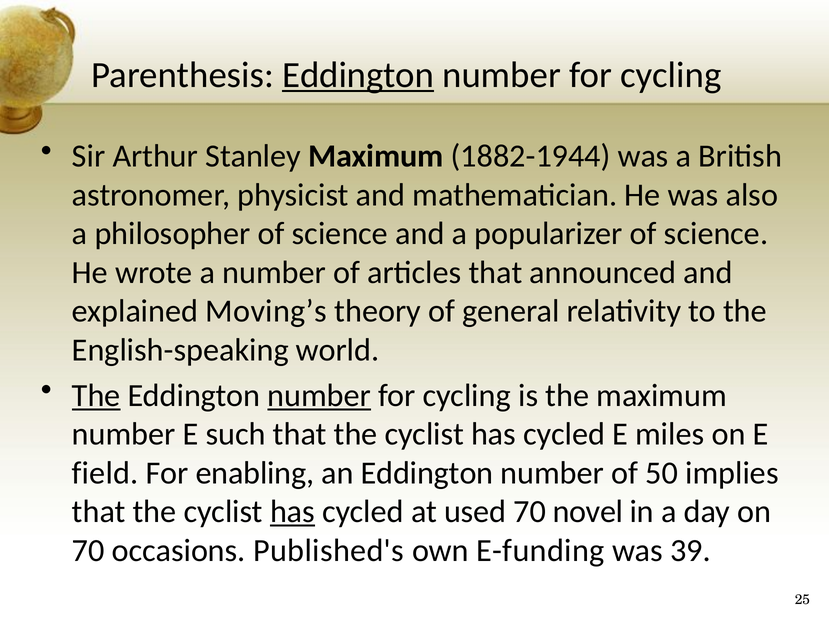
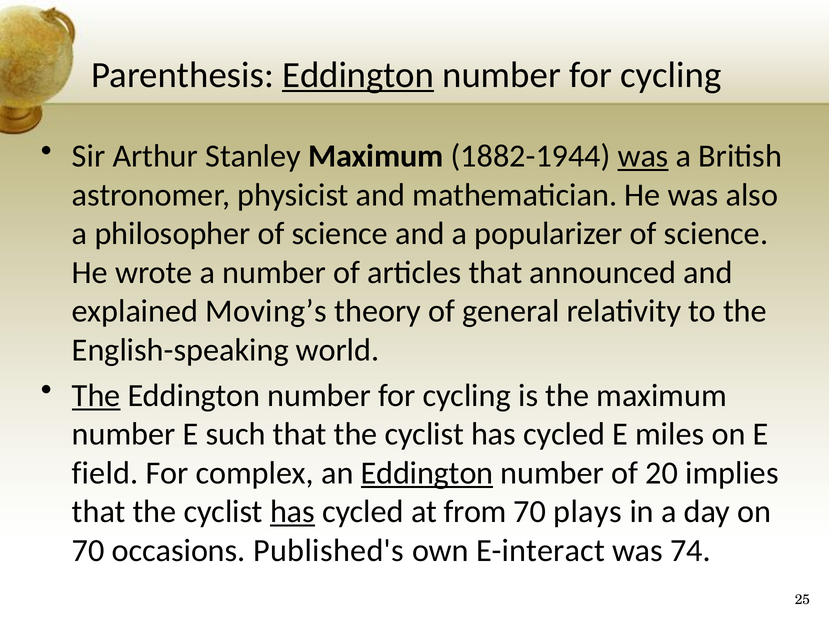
was at (643, 156) underline: none -> present
number at (319, 395) underline: present -> none
enabling: enabling -> complex
Eddington at (427, 473) underline: none -> present
50: 50 -> 20
used: used -> from
novel: novel -> plays
E-funding: E-funding -> E-interact
39: 39 -> 74
